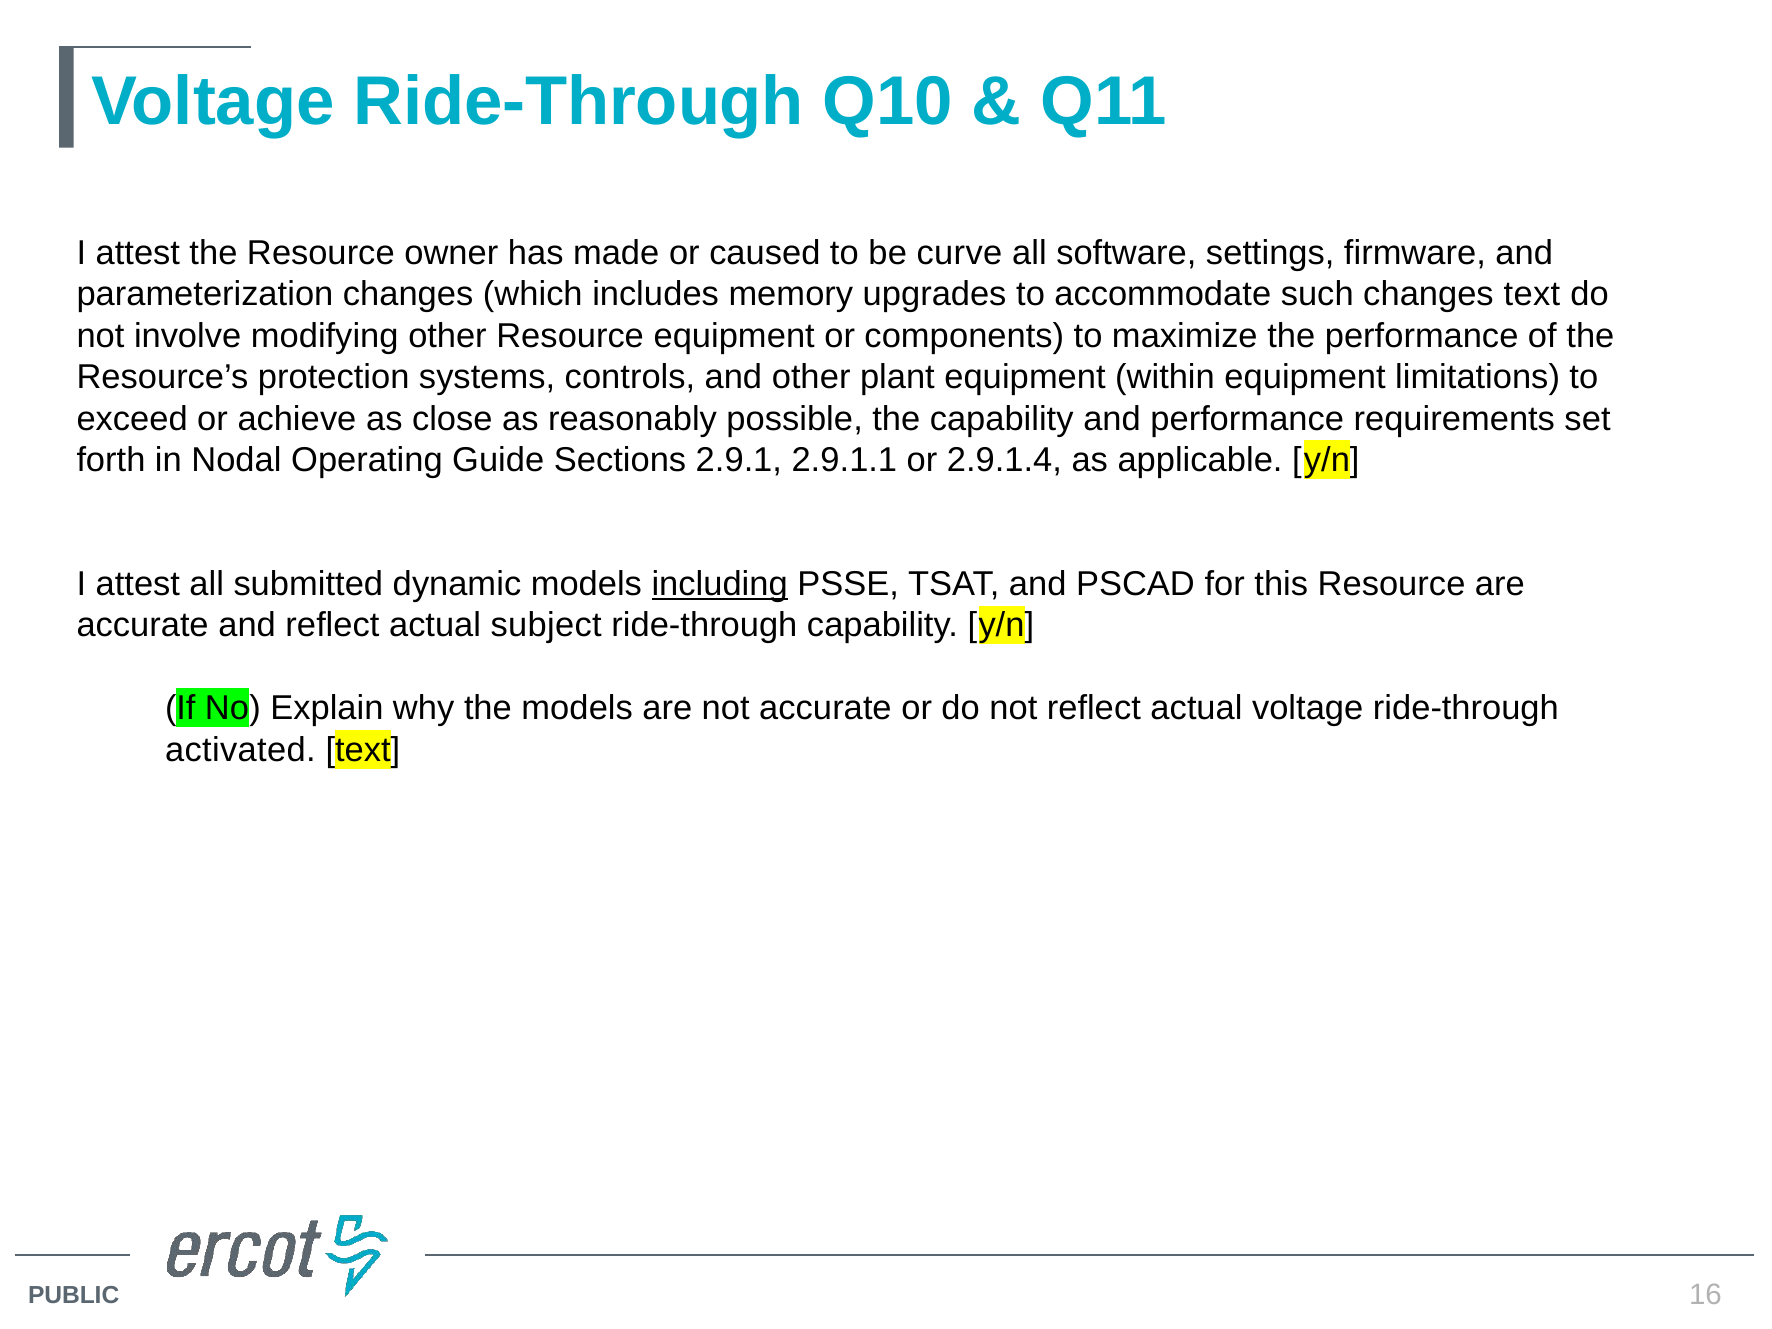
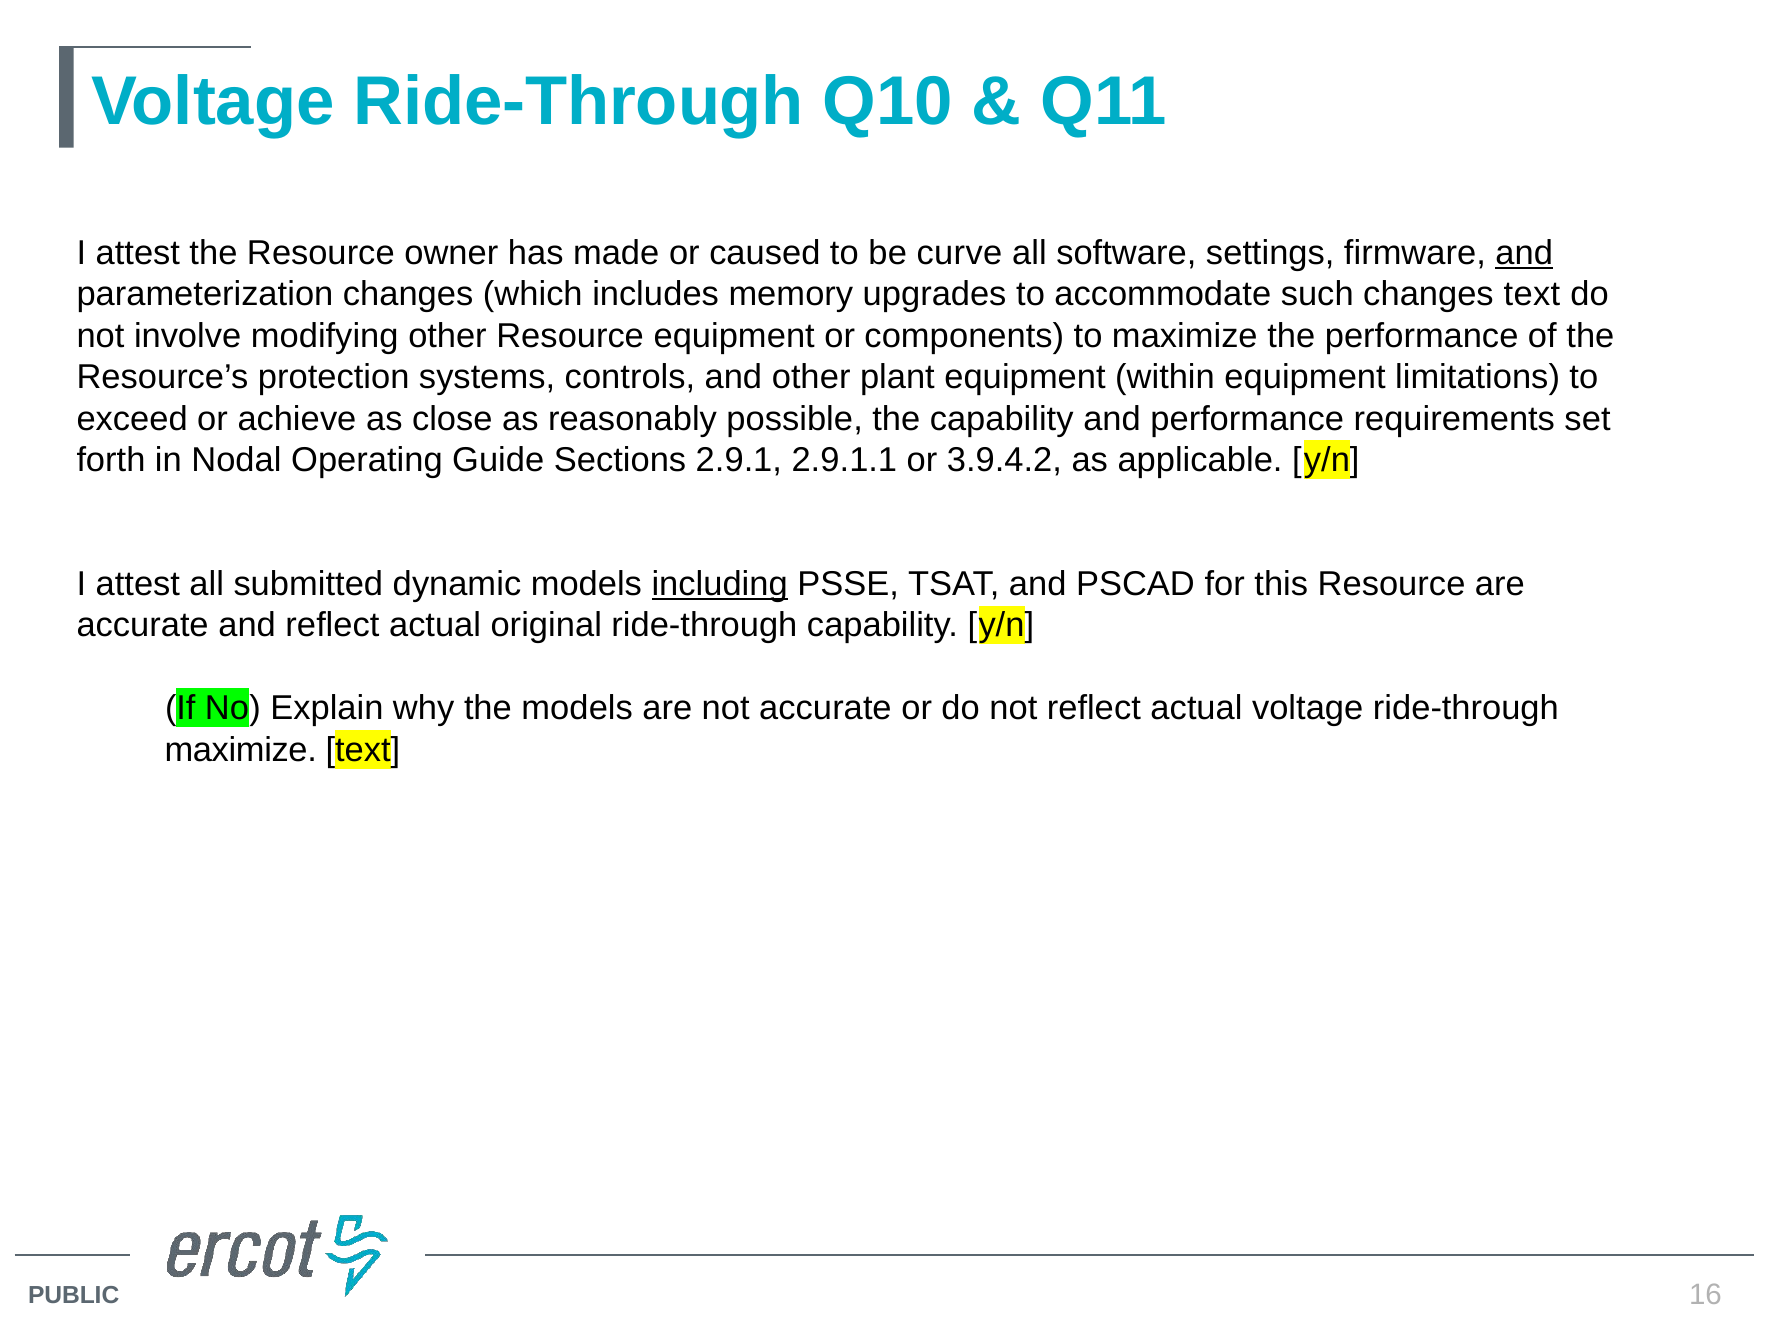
and at (1524, 253) underline: none -> present
2.9.1.4: 2.9.1.4 -> 3.9.4.2
subject: subject -> original
activated at (240, 750): activated -> maximize
